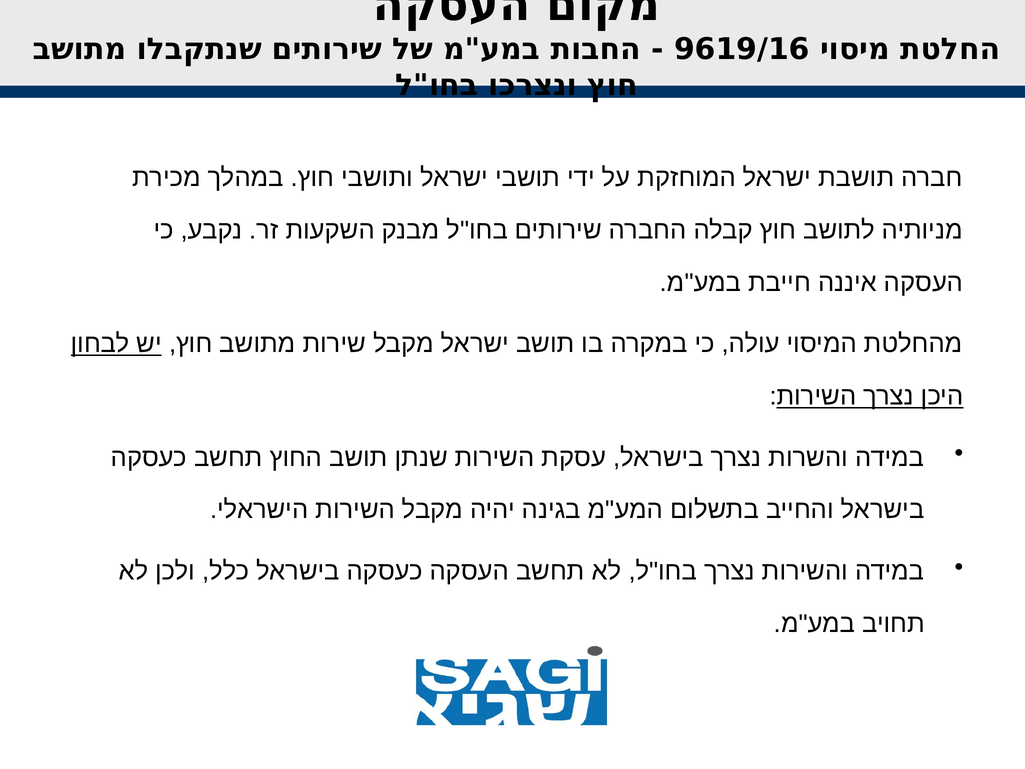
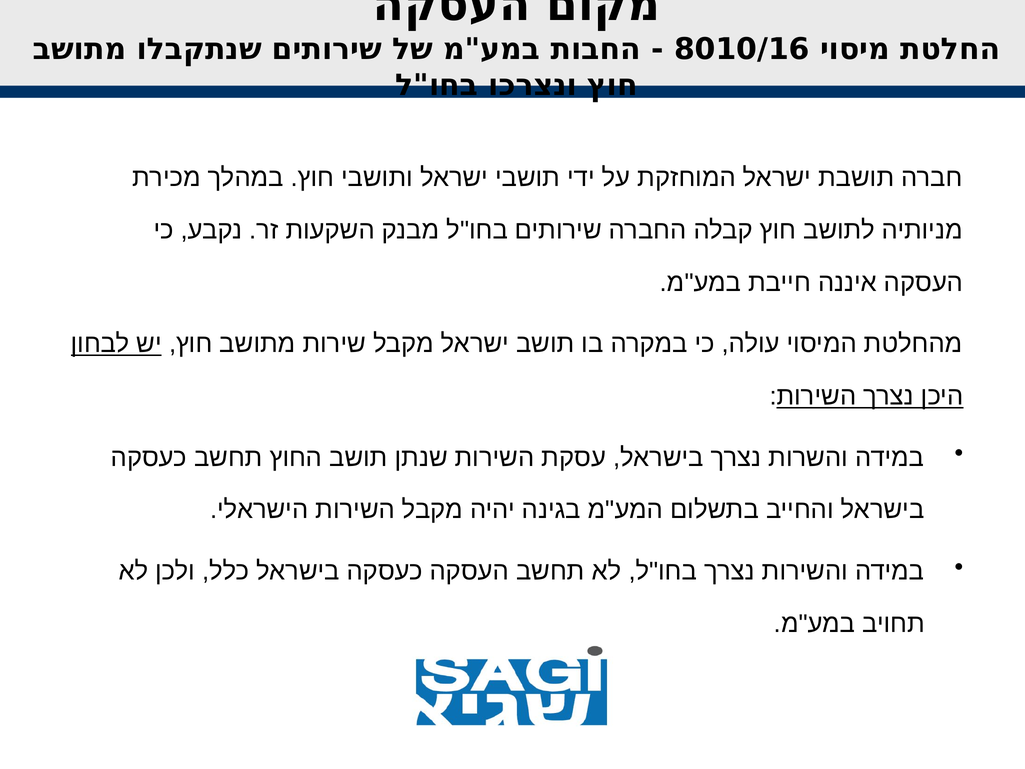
9619/16: 9619/16 -> 8010/16
